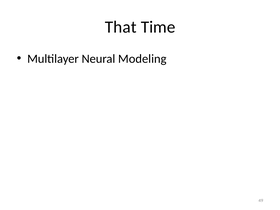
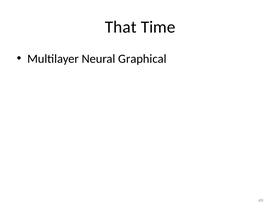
Modeling: Modeling -> Graphical
